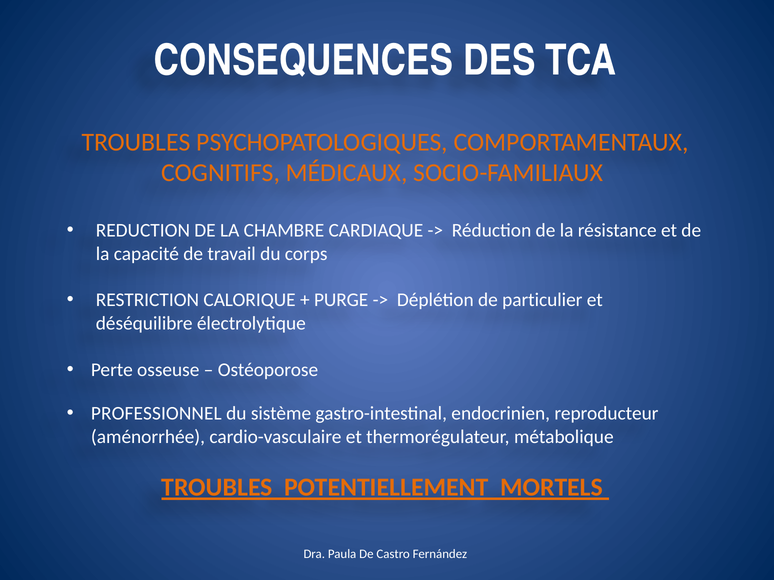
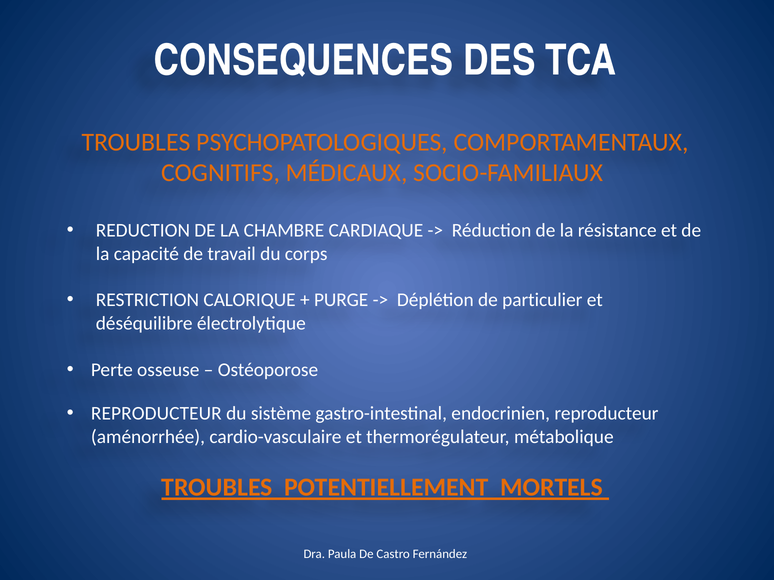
PROFESSIONNEL at (156, 414): PROFESSIONNEL -> REPRODUCTEUR
